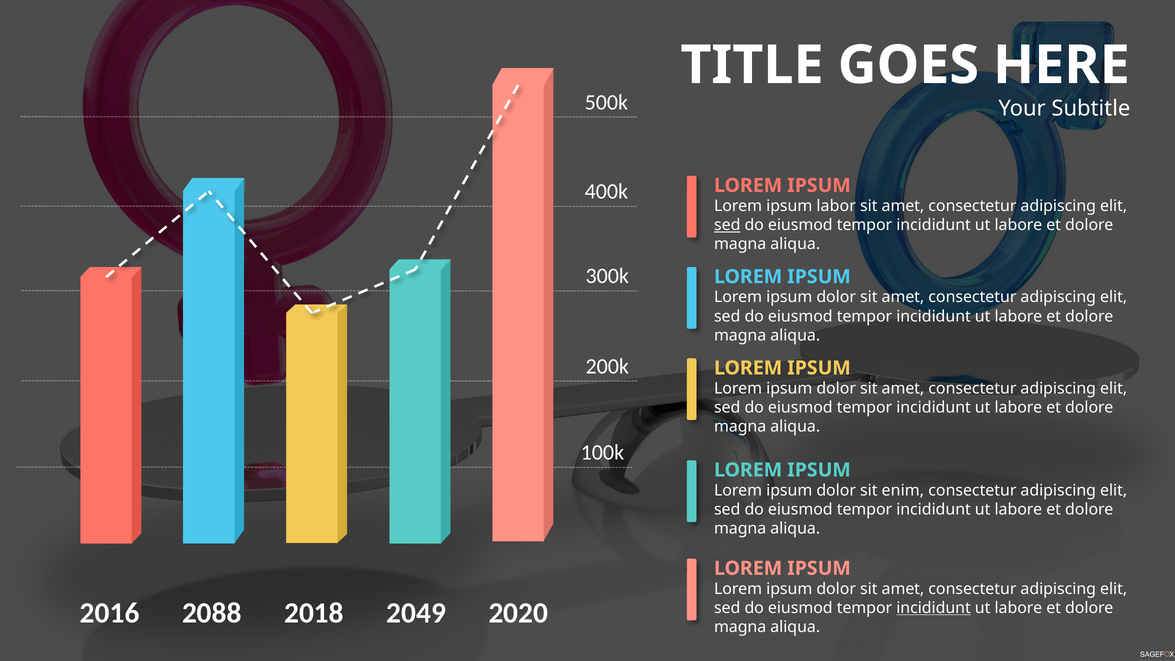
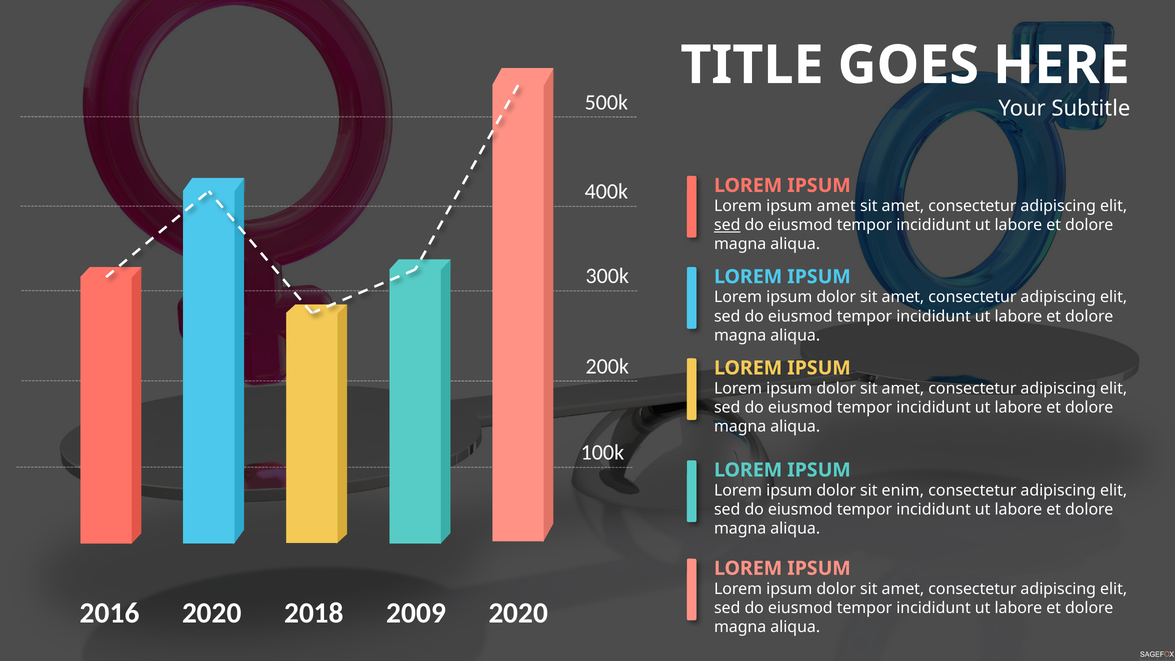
ipsum labor: labor -> amet
2016 2088: 2088 -> 2020
2049: 2049 -> 2009
incididunt at (934, 608) underline: present -> none
